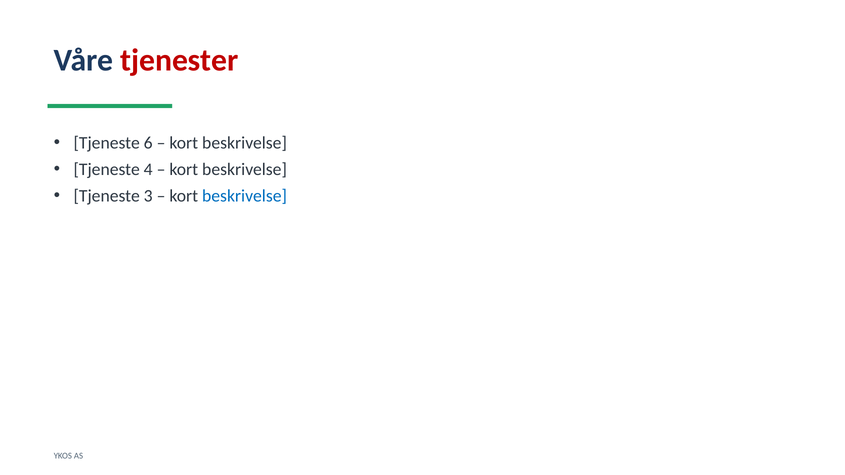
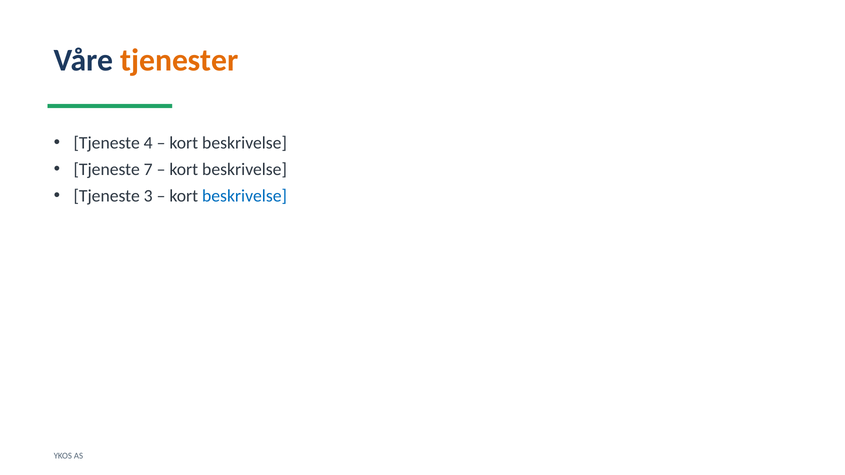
tjenester colour: red -> orange
6: 6 -> 4
4: 4 -> 7
